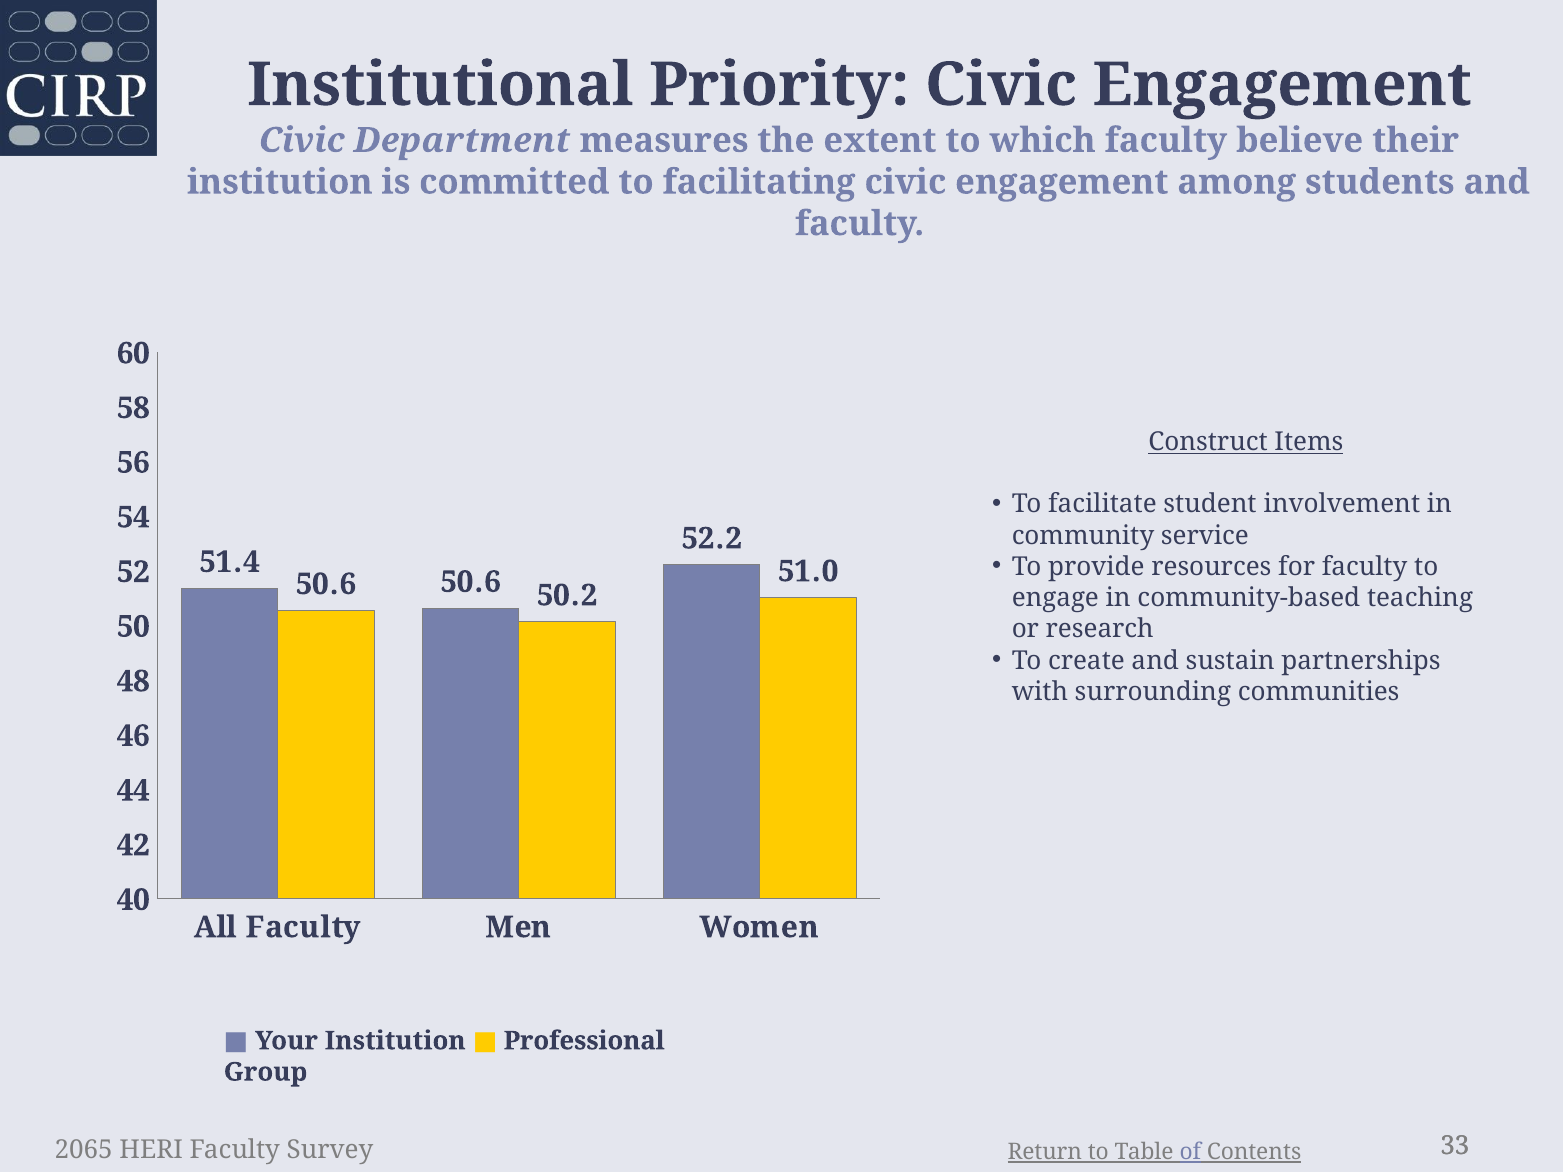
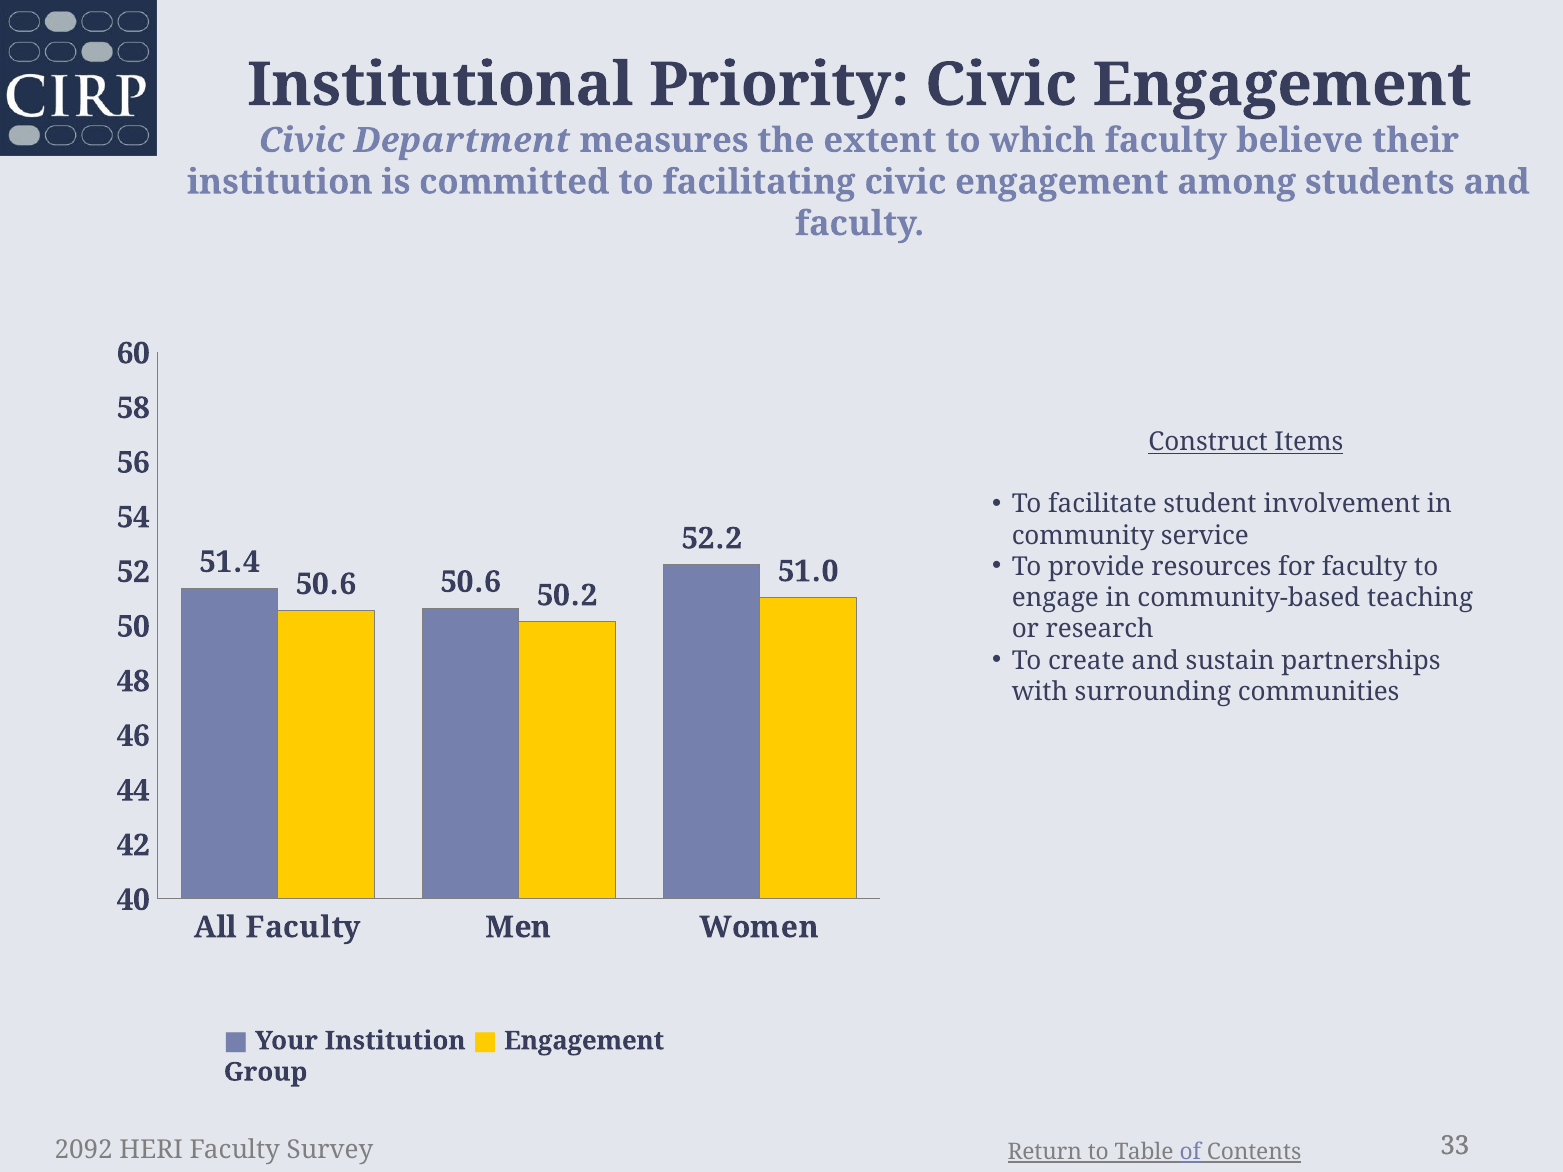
Professional at (584, 1041): Professional -> Engagement
2065: 2065 -> 2092
